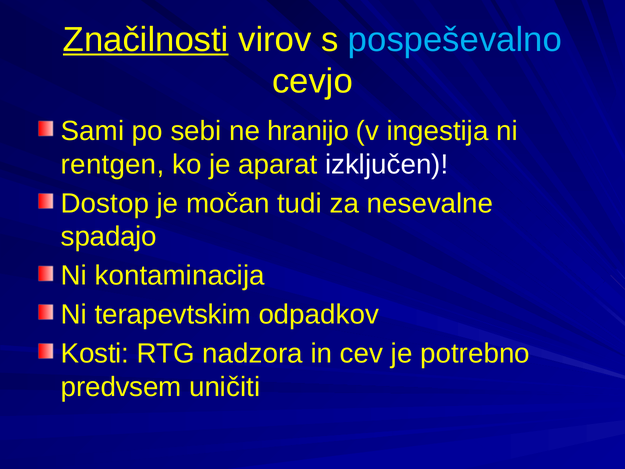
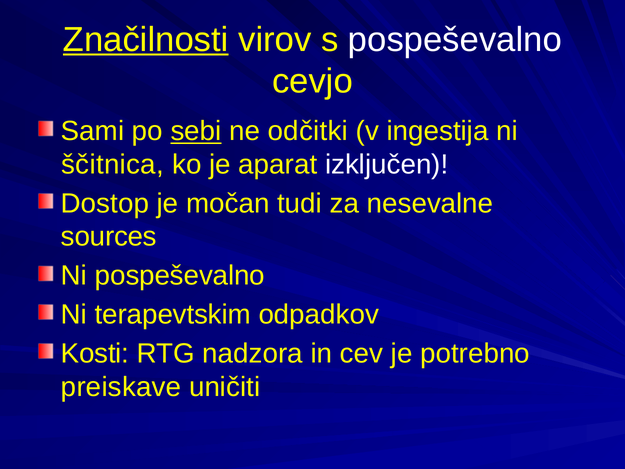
pospeševalno at (455, 40) colour: light blue -> white
sebi underline: none -> present
hranijo: hranijo -> odčitki
rentgen: rentgen -> ščitnica
spadajo: spadajo -> sources
Ni kontaminacija: kontaminacija -> pospeševalno
predvsem: predvsem -> preiskave
